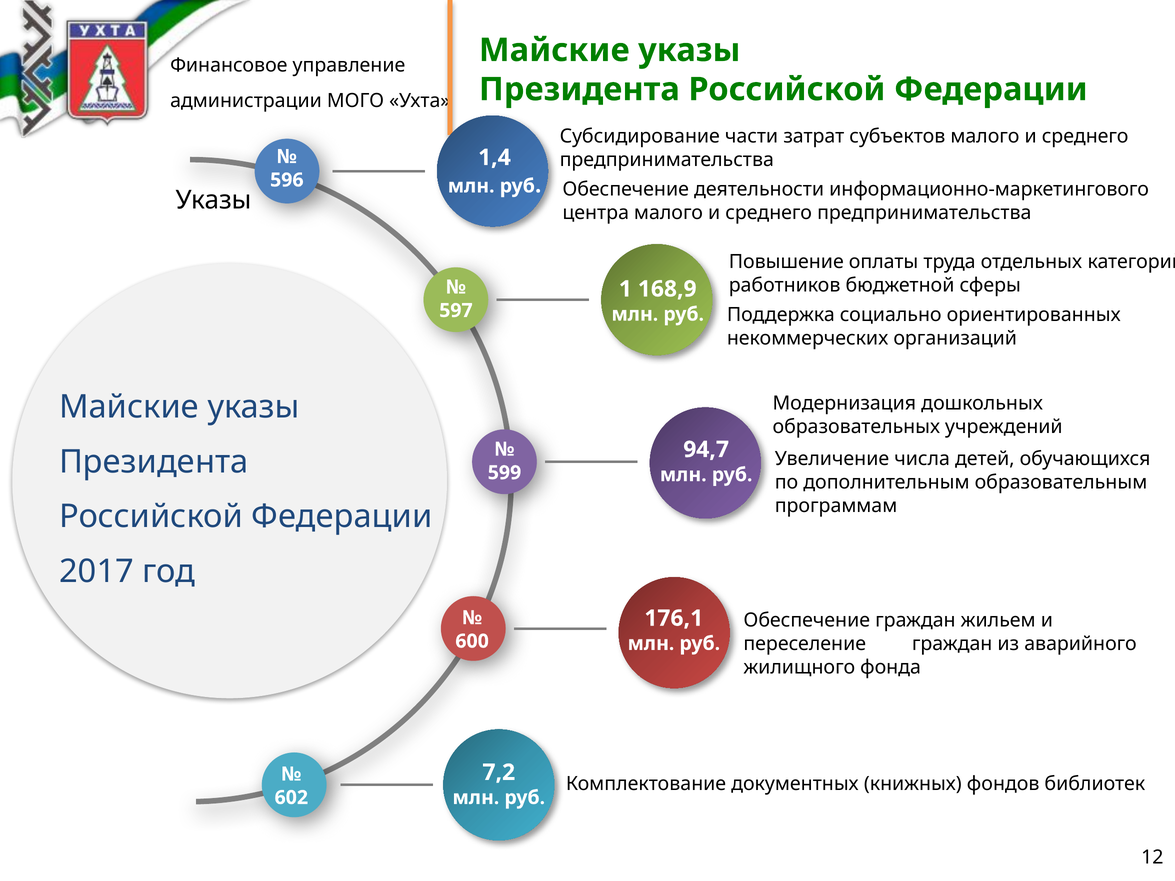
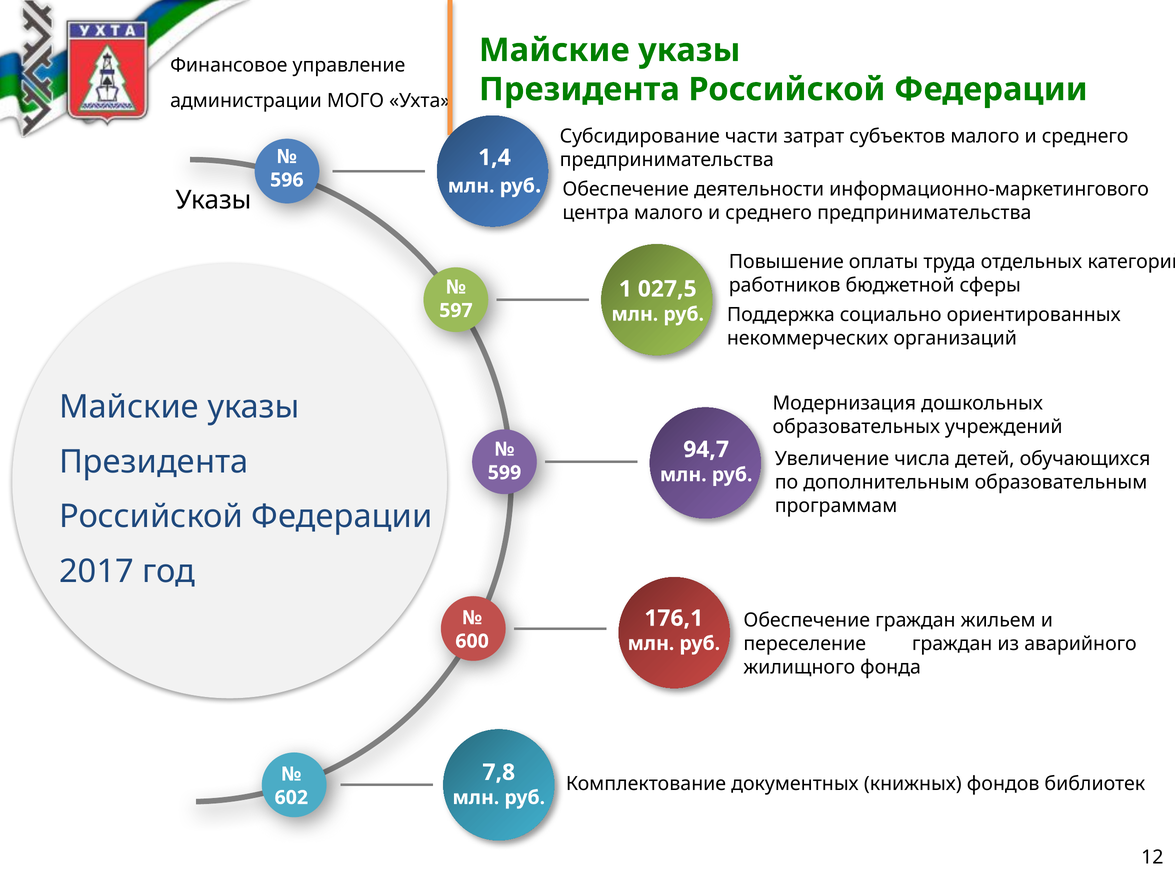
168,9: 168,9 -> 027,5
7,2: 7,2 -> 7,8
